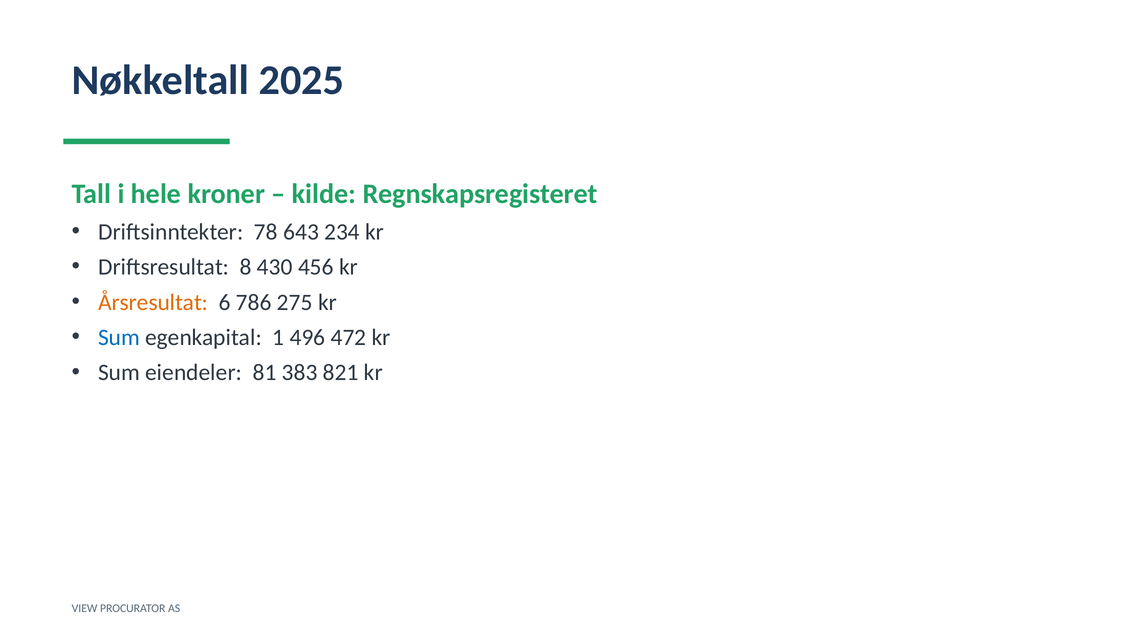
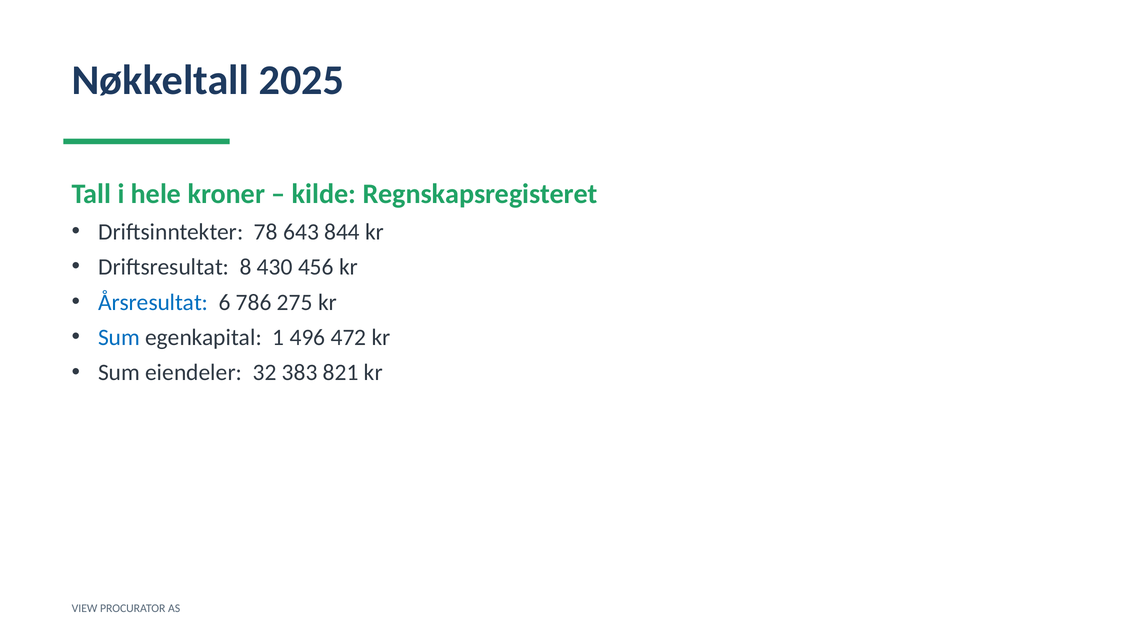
234: 234 -> 844
Årsresultat colour: orange -> blue
81: 81 -> 32
